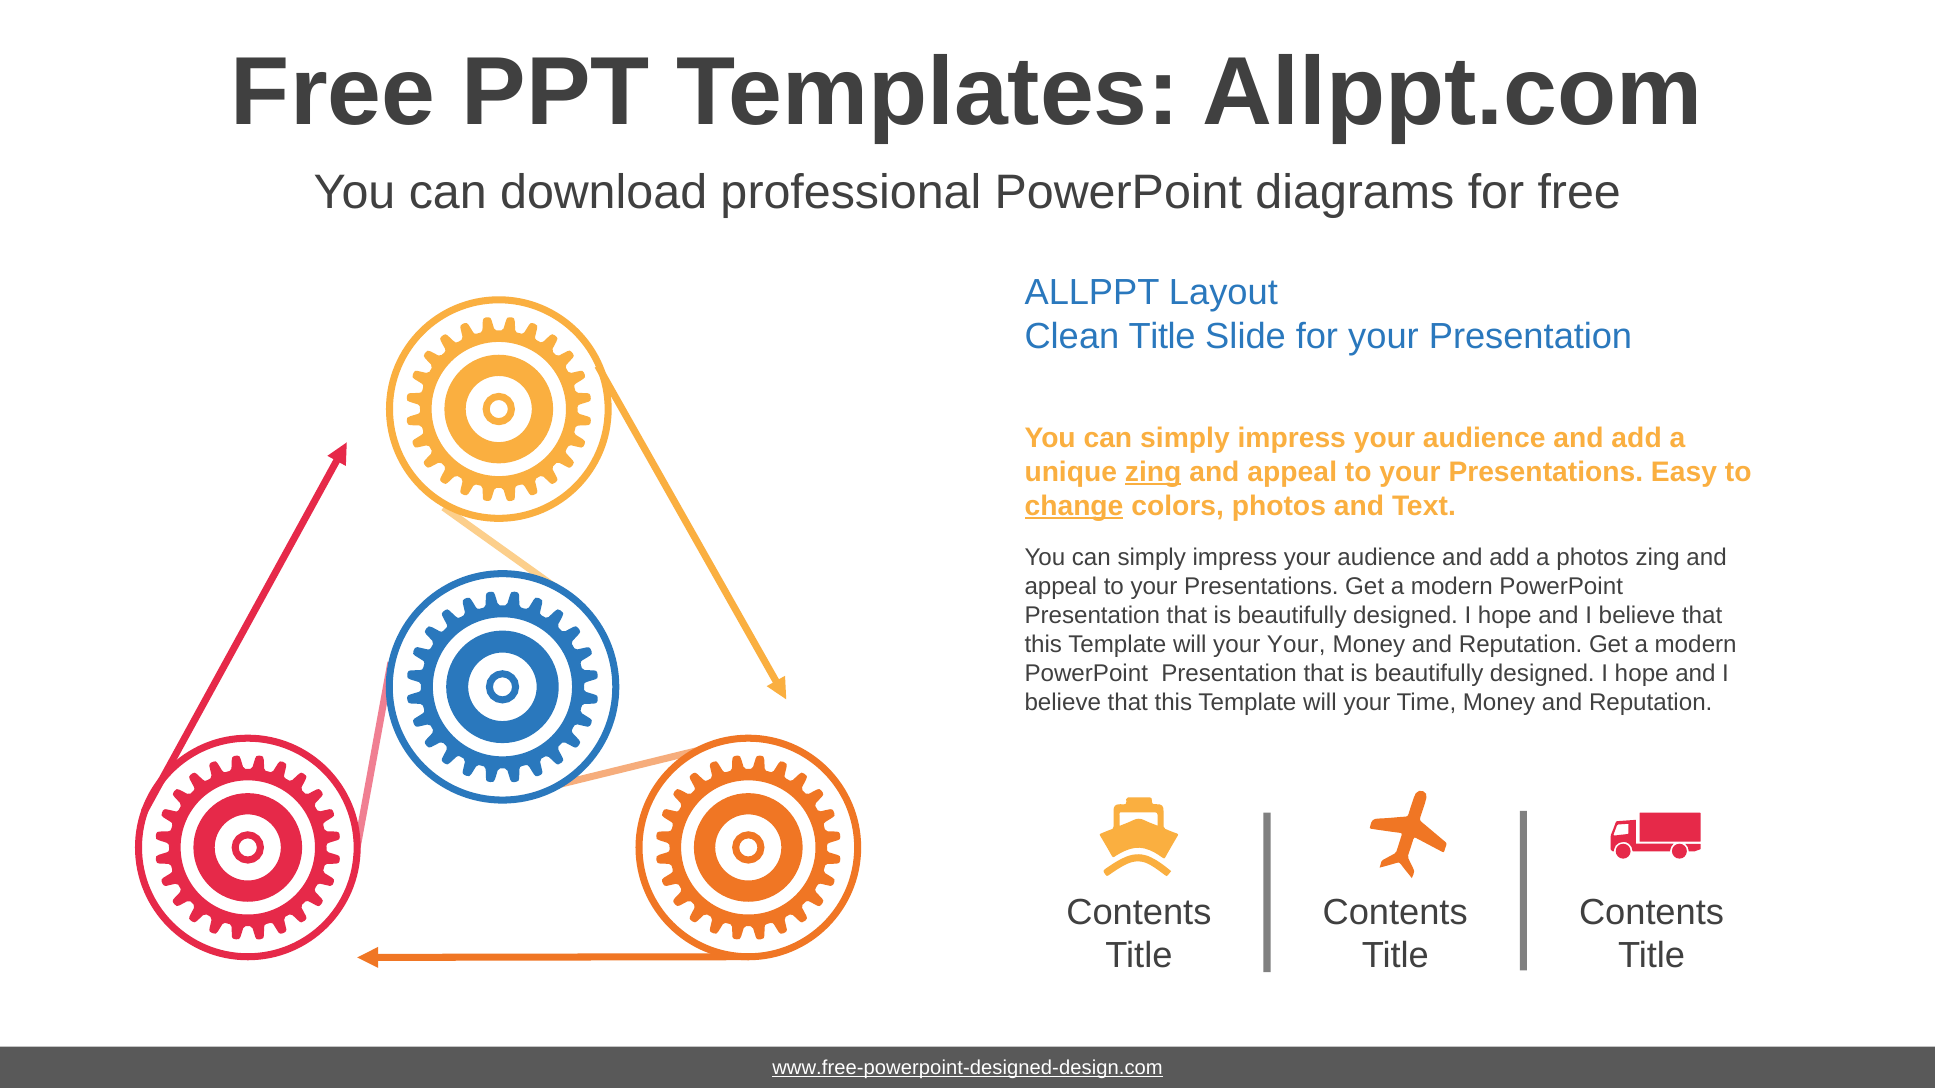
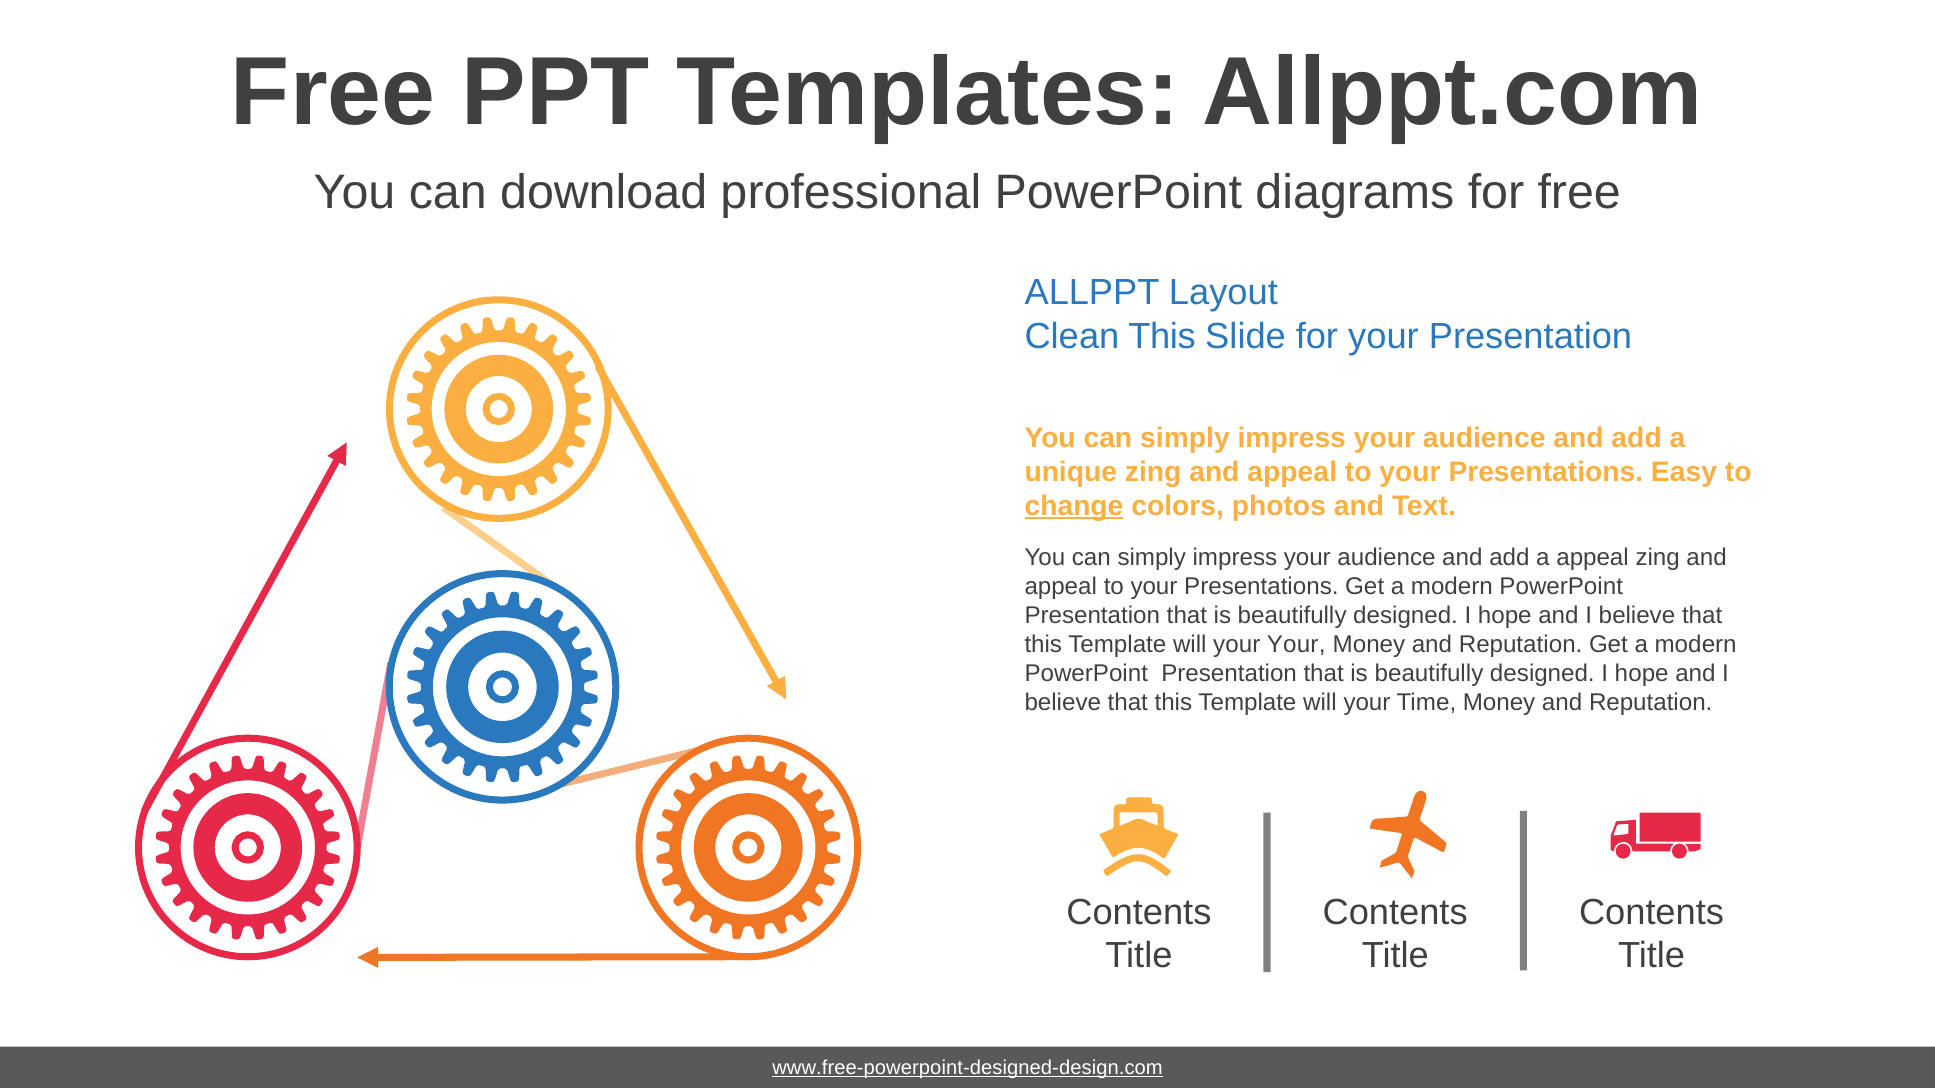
Clean Title: Title -> This
zing at (1153, 472) underline: present -> none
a photos: photos -> appeal
